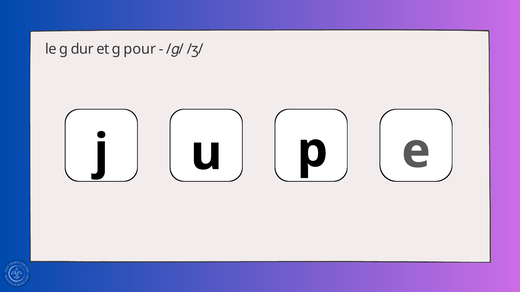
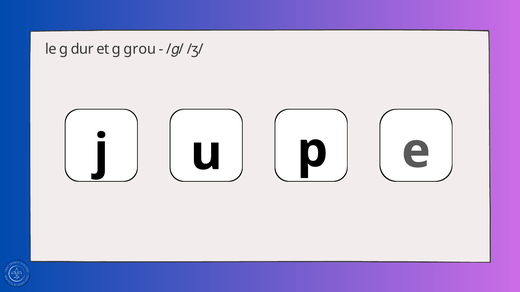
pour: pour -> grou
